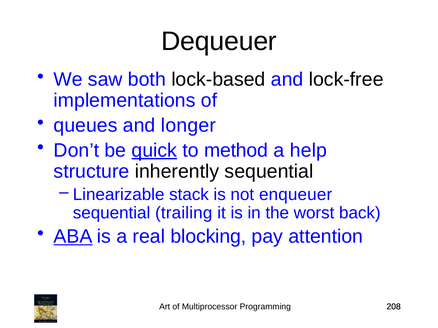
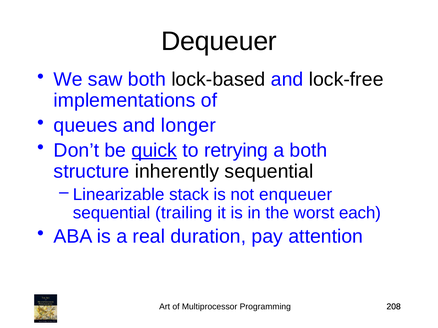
method: method -> retrying
a help: help -> both
back: back -> each
ABA underline: present -> none
blocking: blocking -> duration
